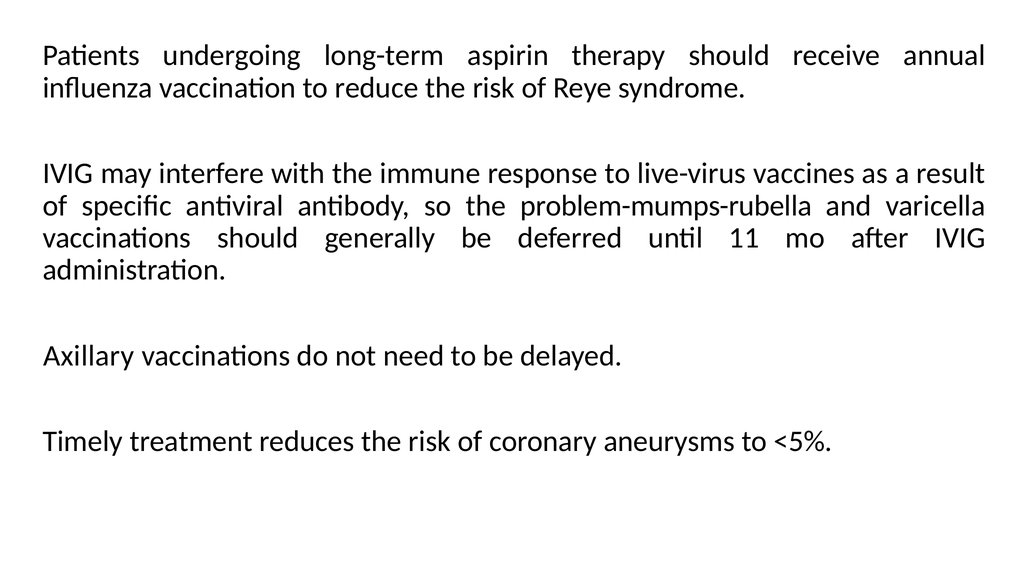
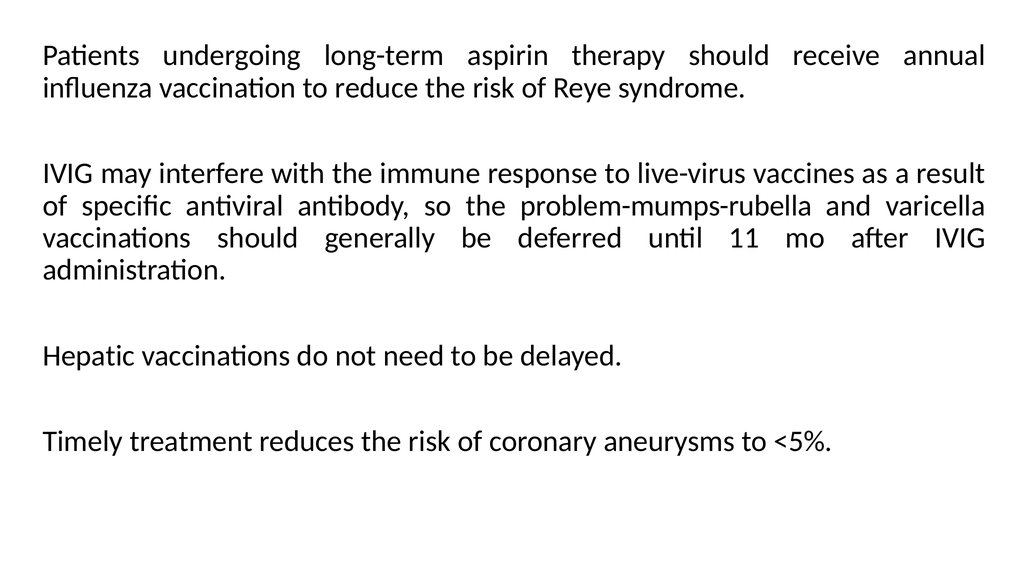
Axillary: Axillary -> Hepatic
